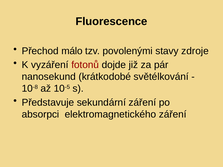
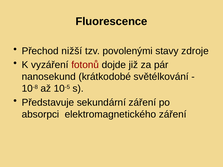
málo: málo -> nižší
